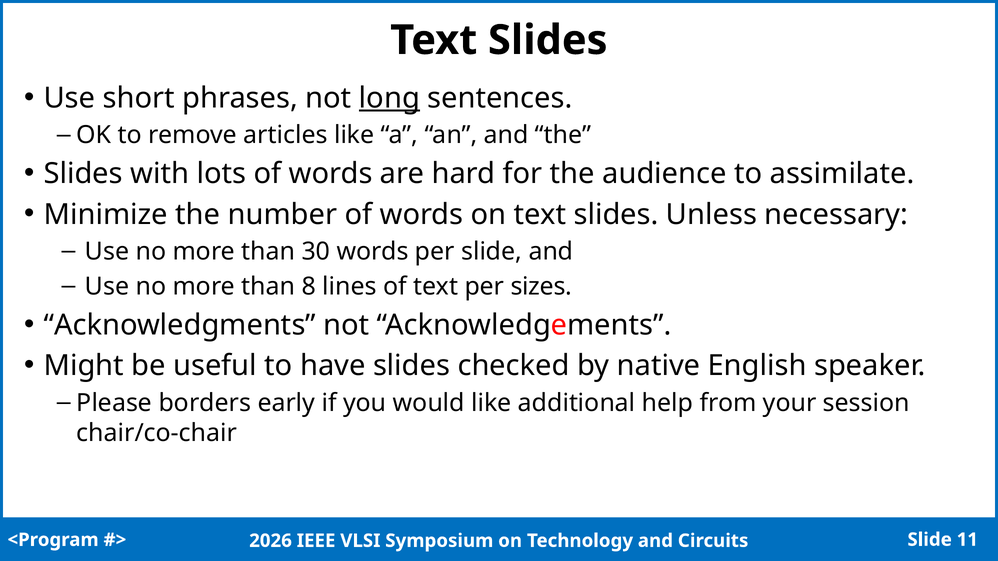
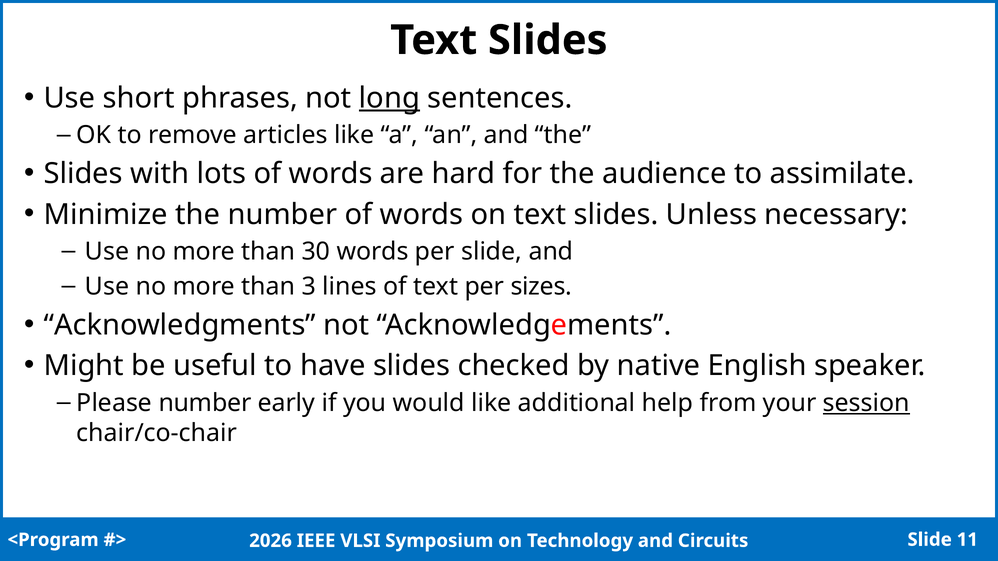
8: 8 -> 3
Please borders: borders -> number
session underline: none -> present
